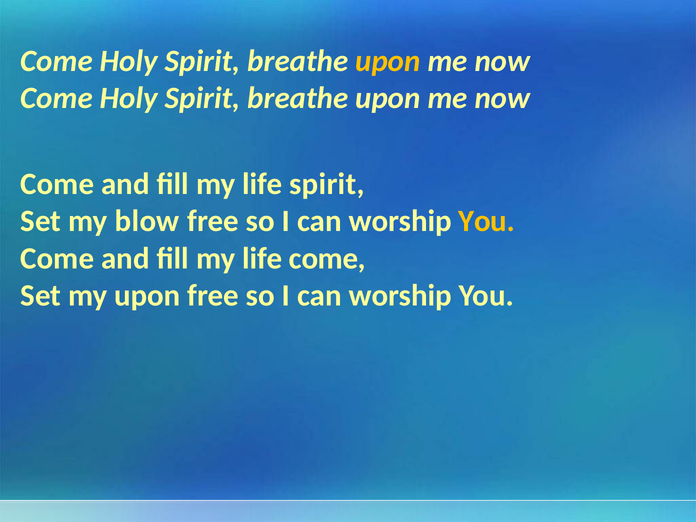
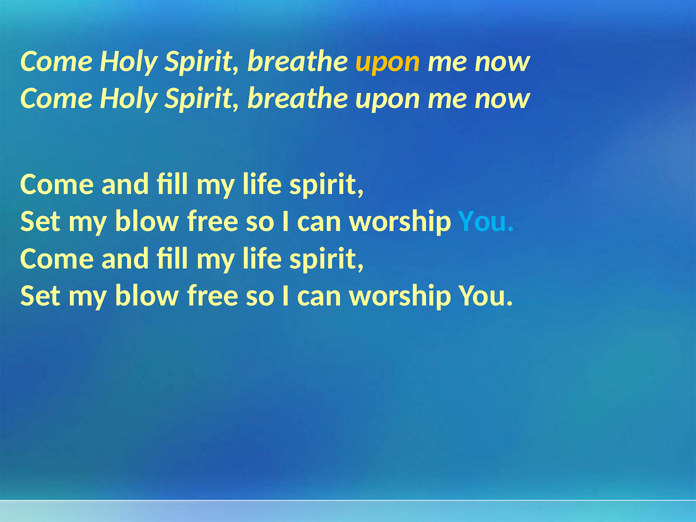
You at (487, 221) colour: yellow -> light blue
come at (327, 258): come -> spirit
upon at (147, 296): upon -> blow
